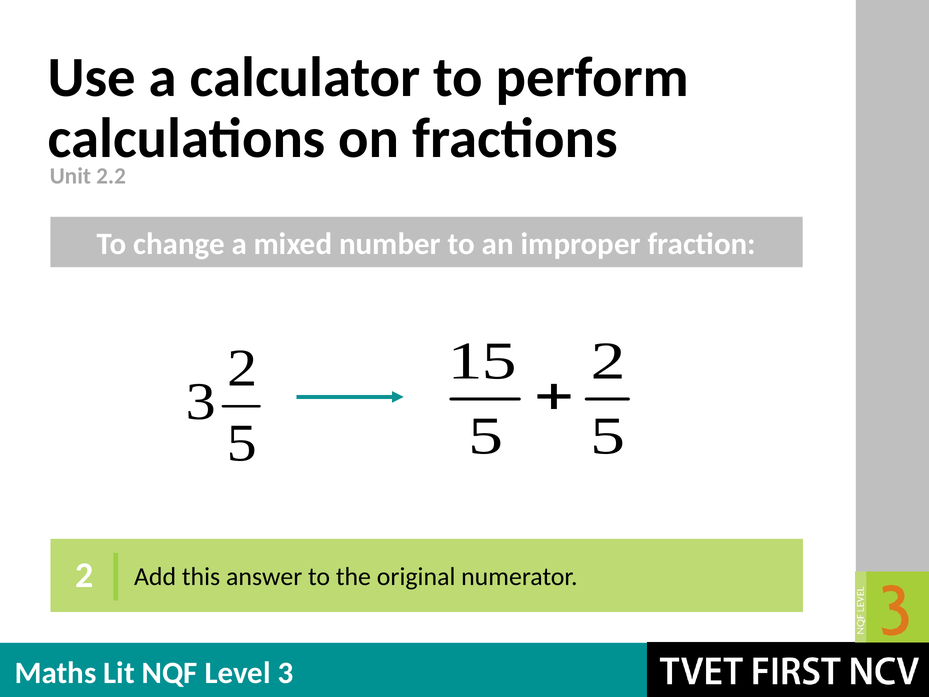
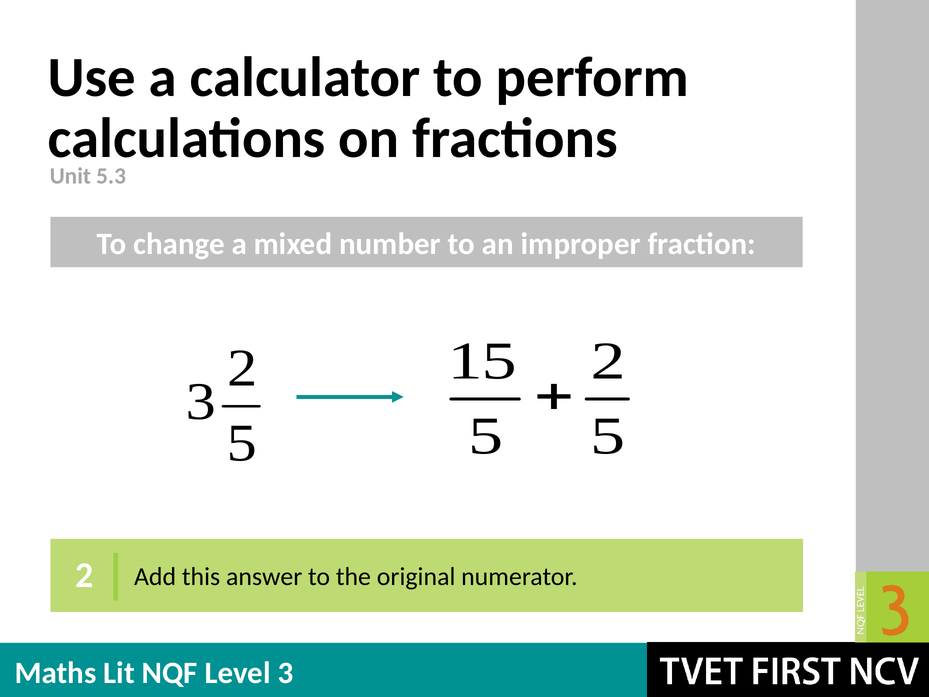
2.2: 2.2 -> 5.3
